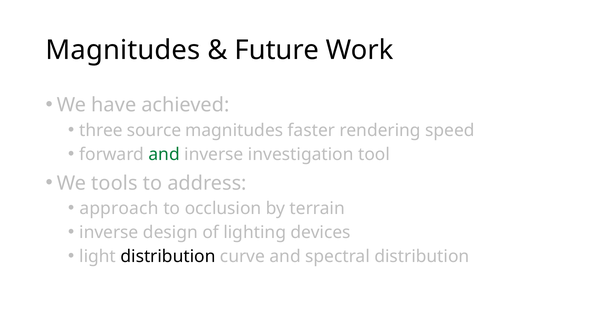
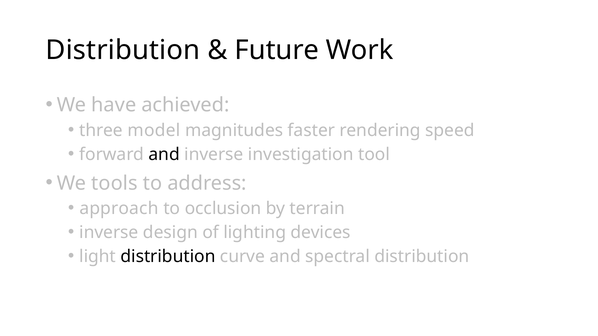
Magnitudes at (123, 50): Magnitudes -> Distribution
source: source -> model
and at (164, 154) colour: green -> black
